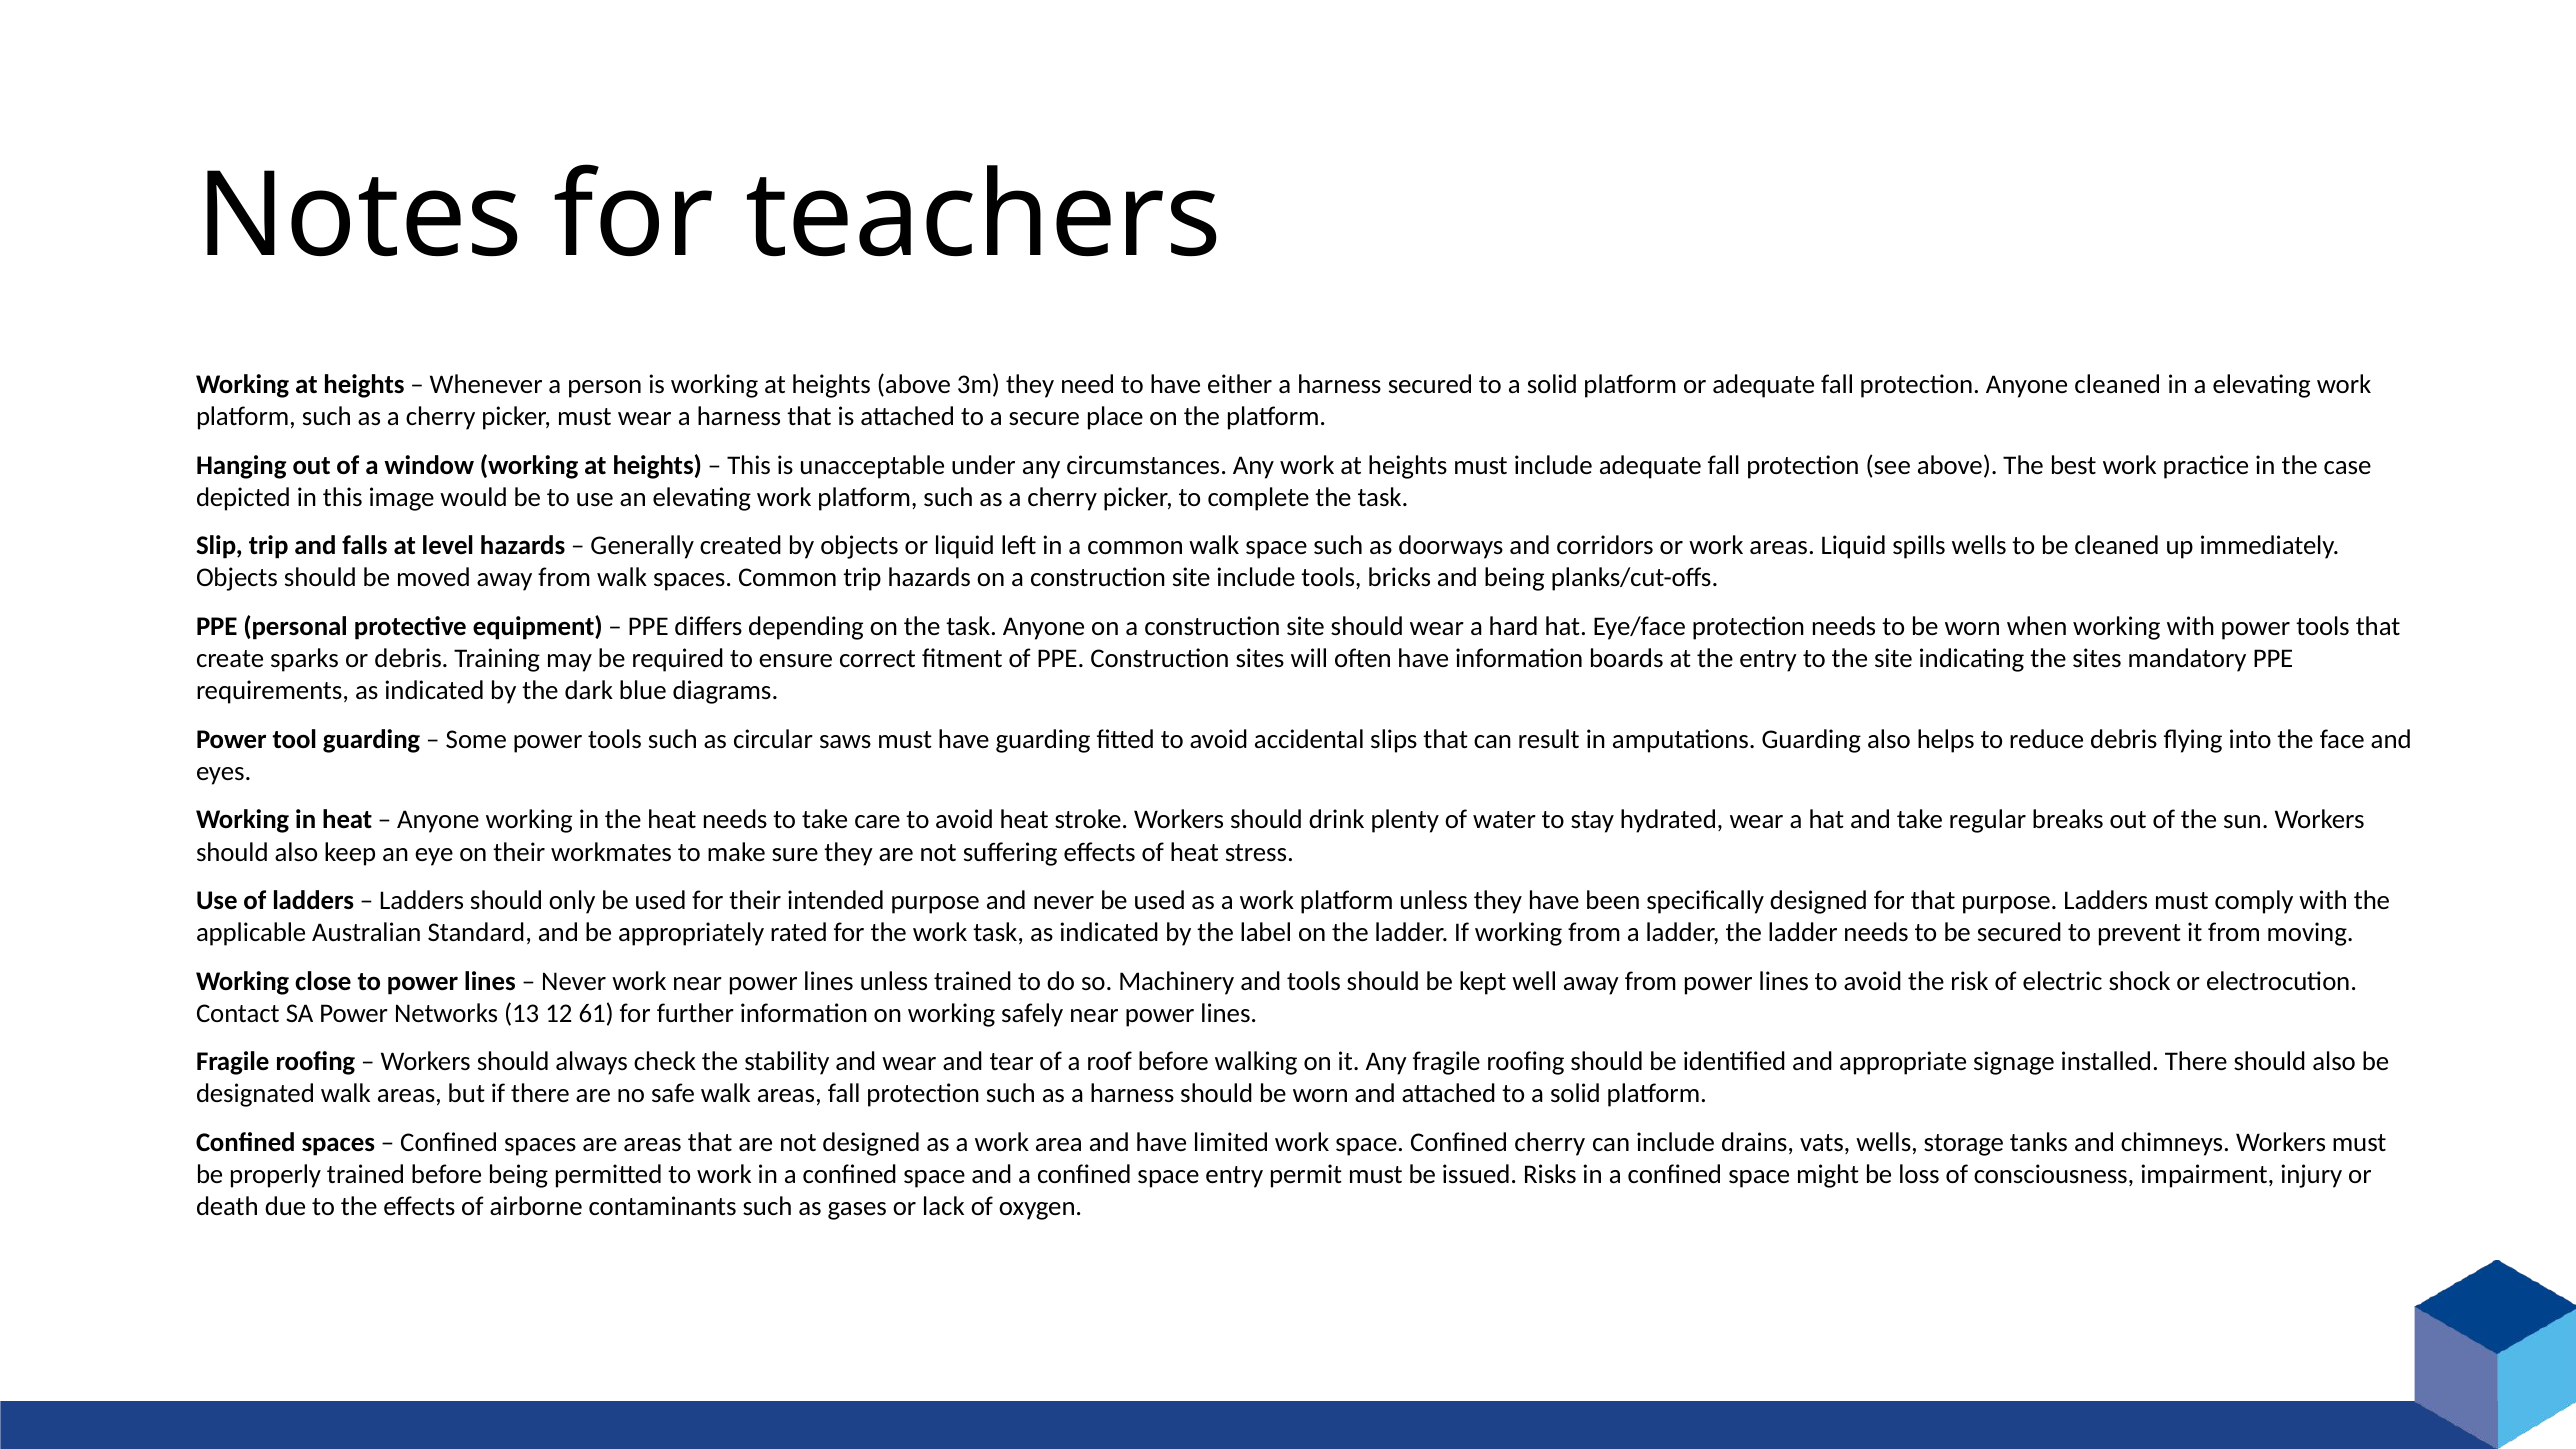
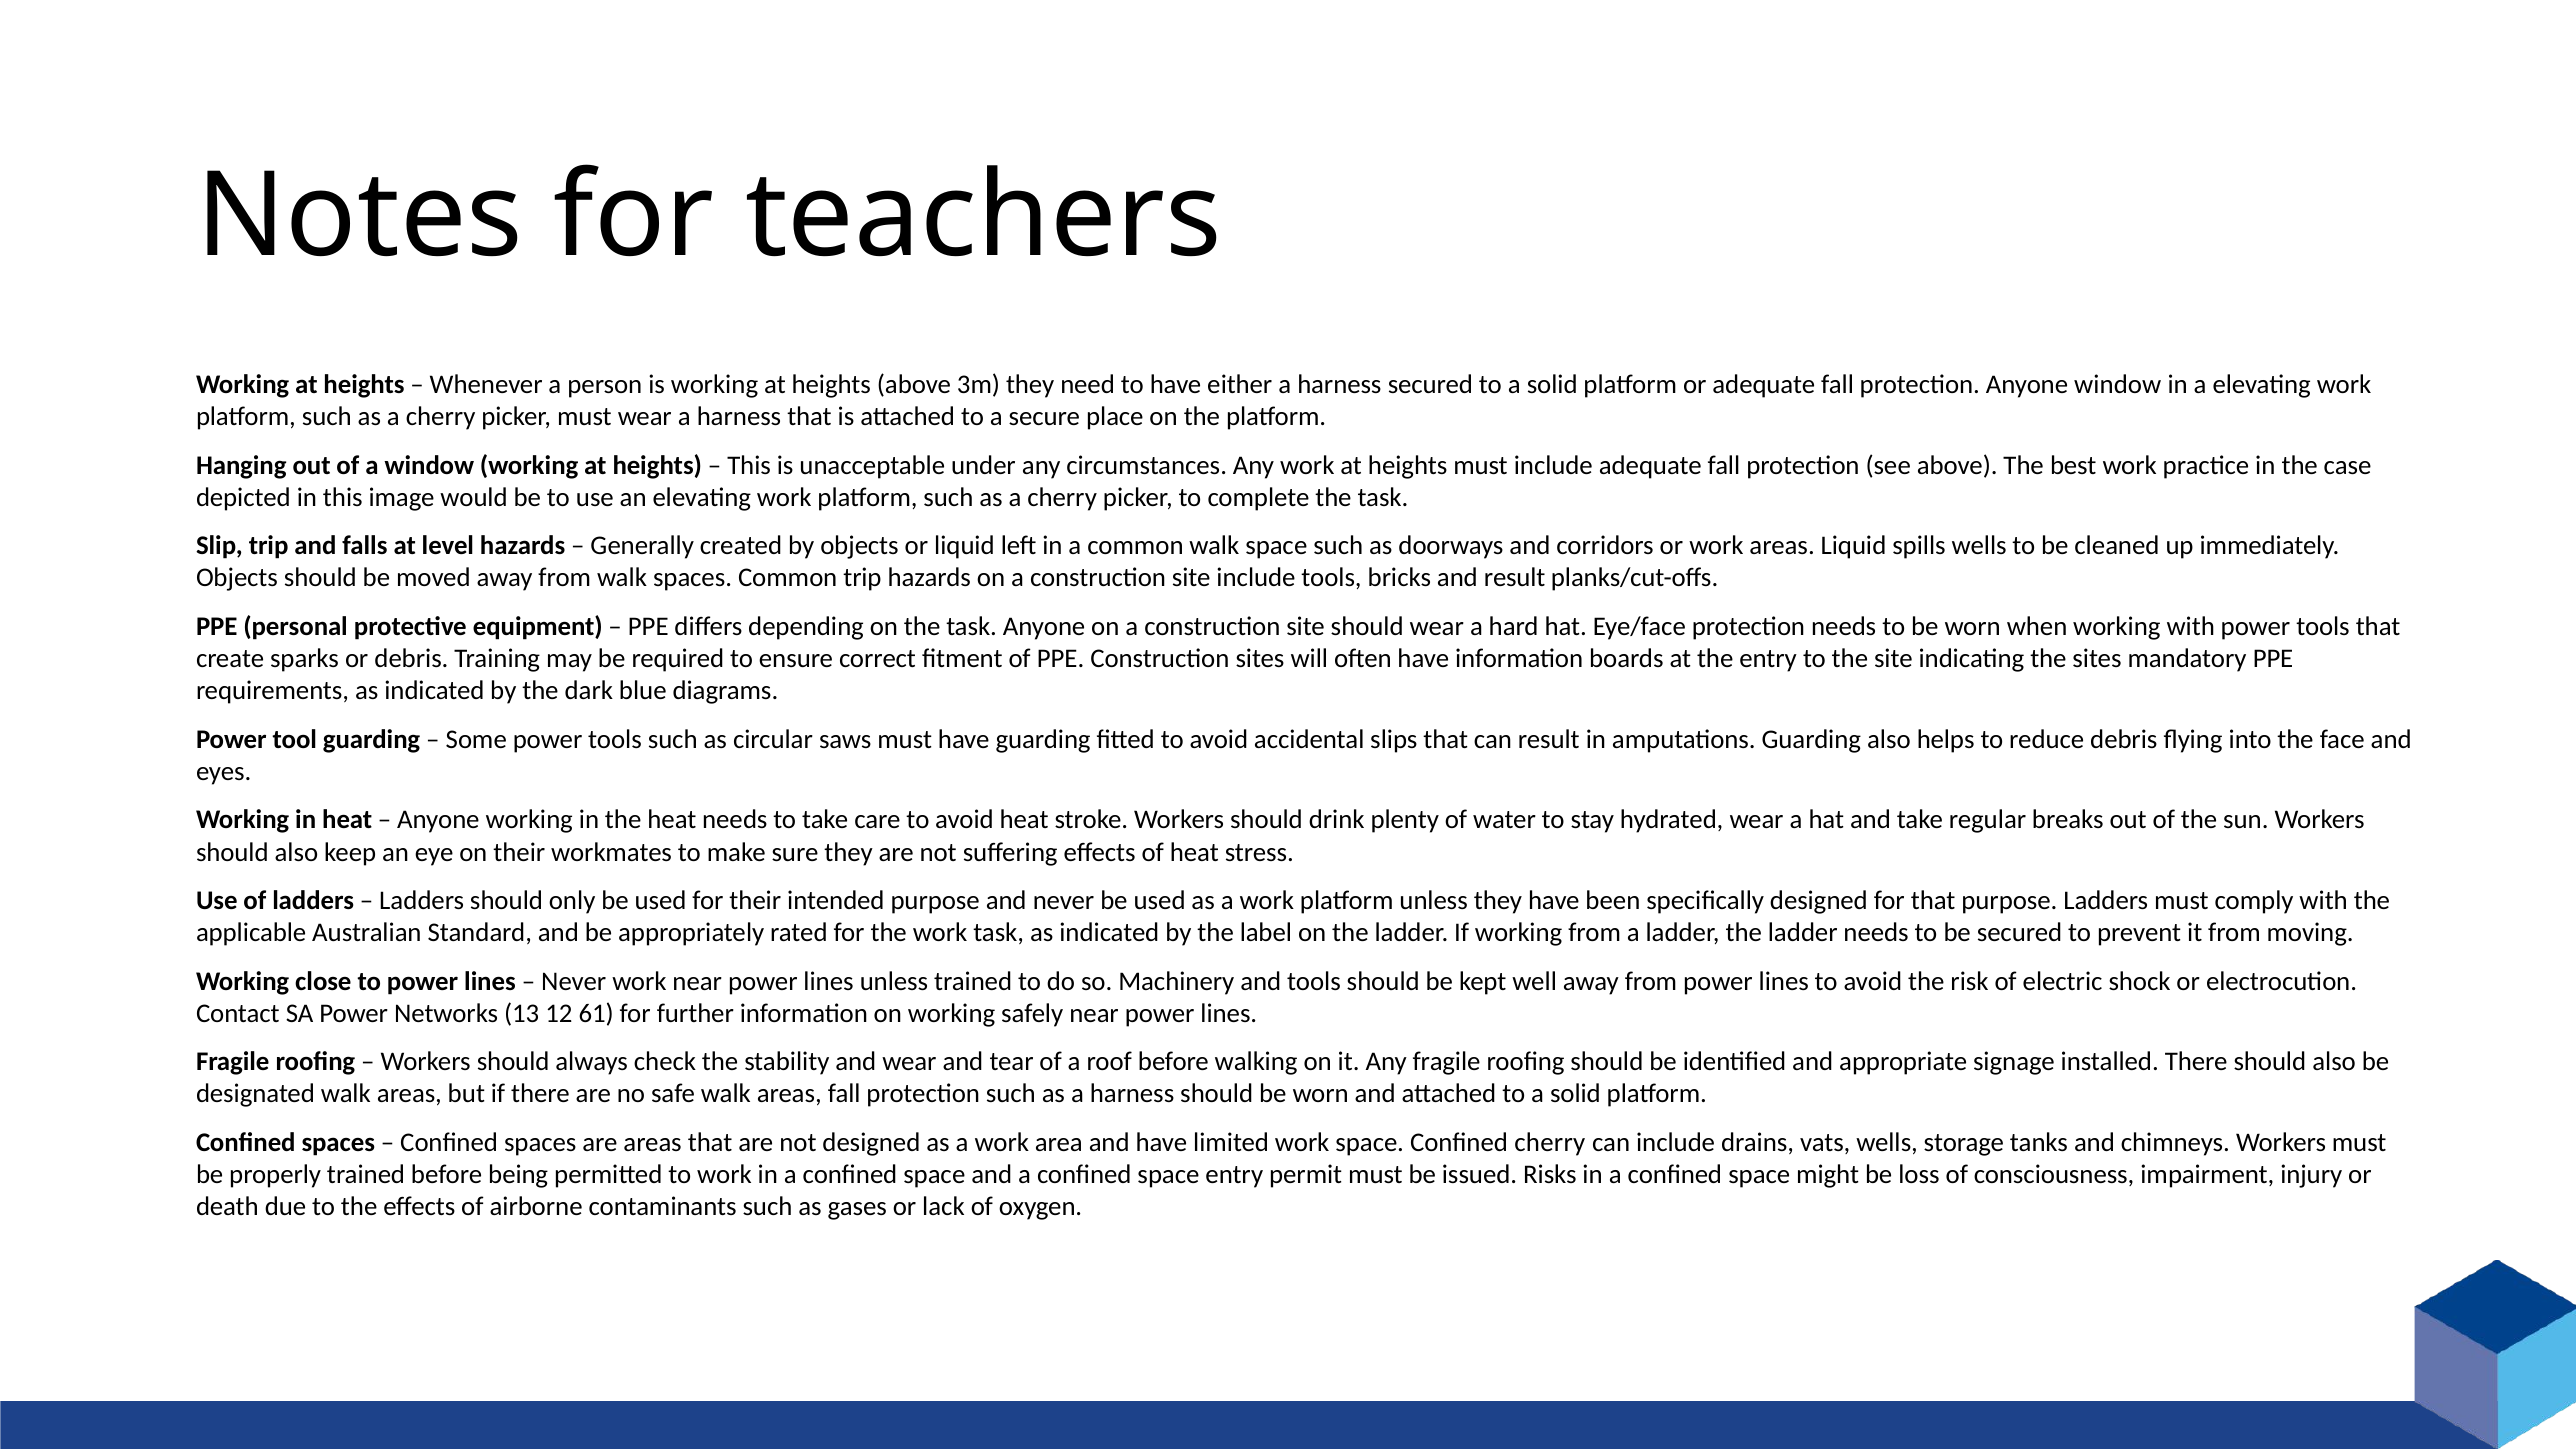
Anyone cleaned: cleaned -> window
and being: being -> result
